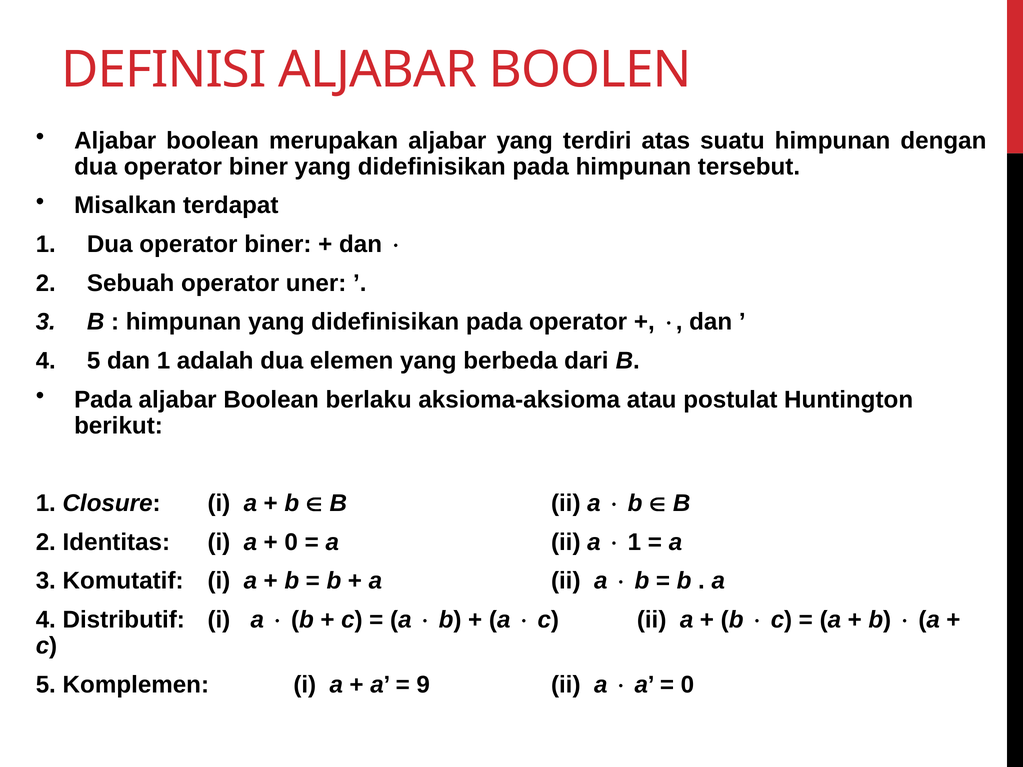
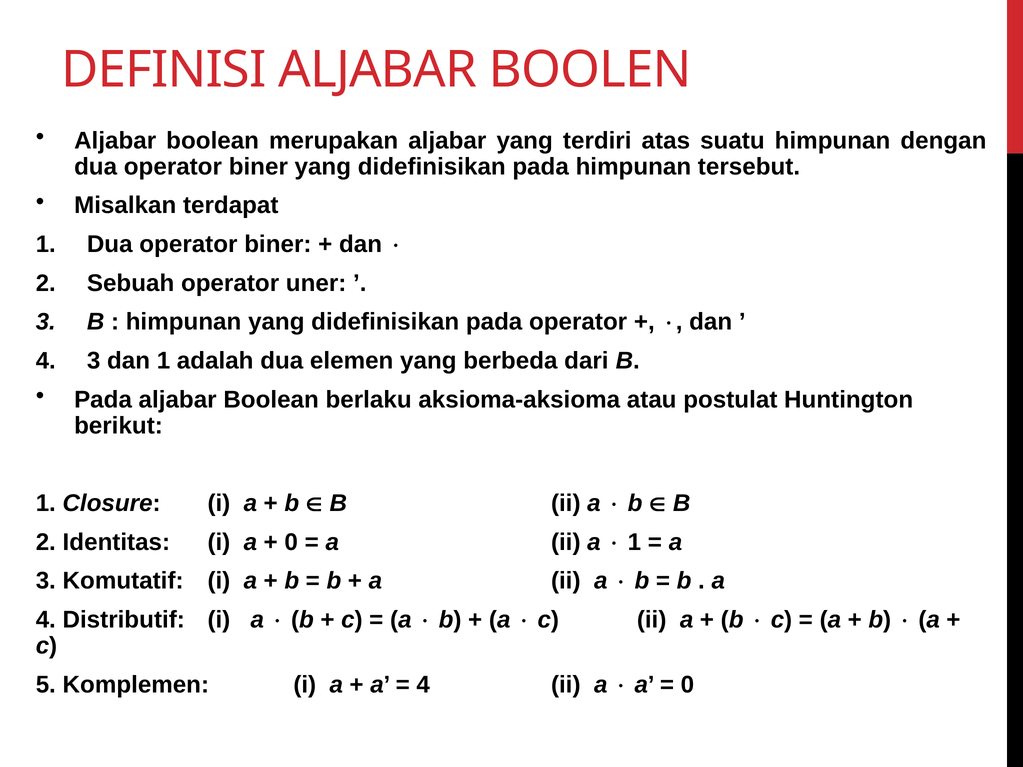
4 5: 5 -> 3
9 at (423, 685): 9 -> 4
